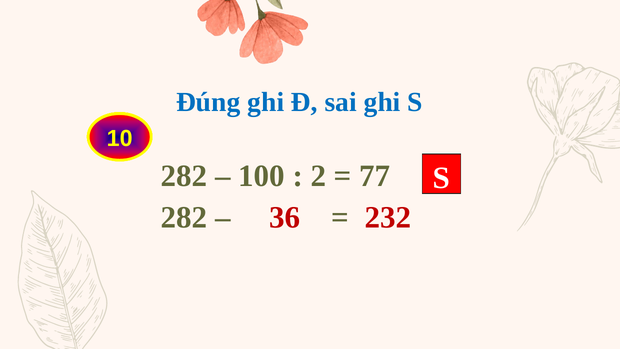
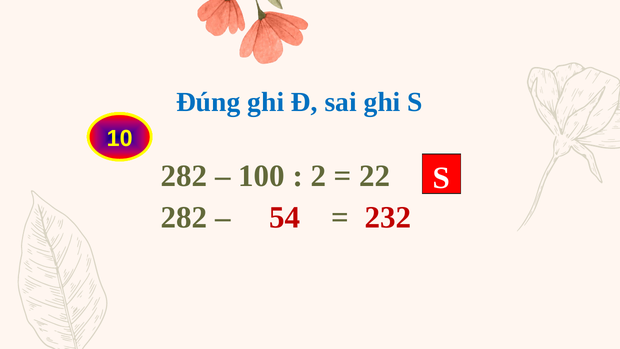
77: 77 -> 22
36: 36 -> 54
